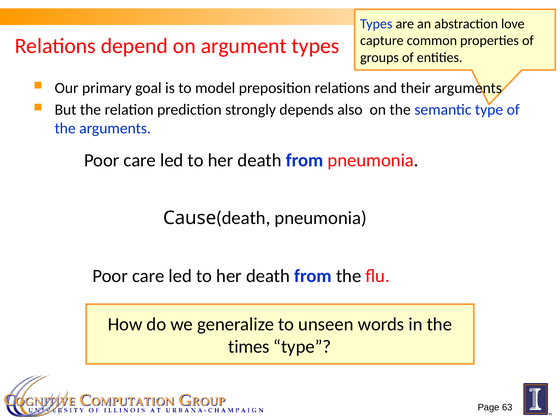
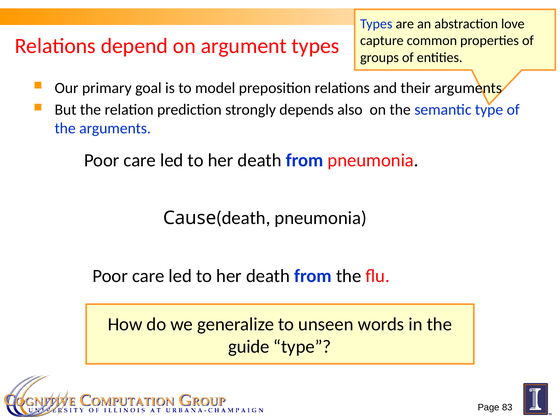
times: times -> guide
63: 63 -> 83
